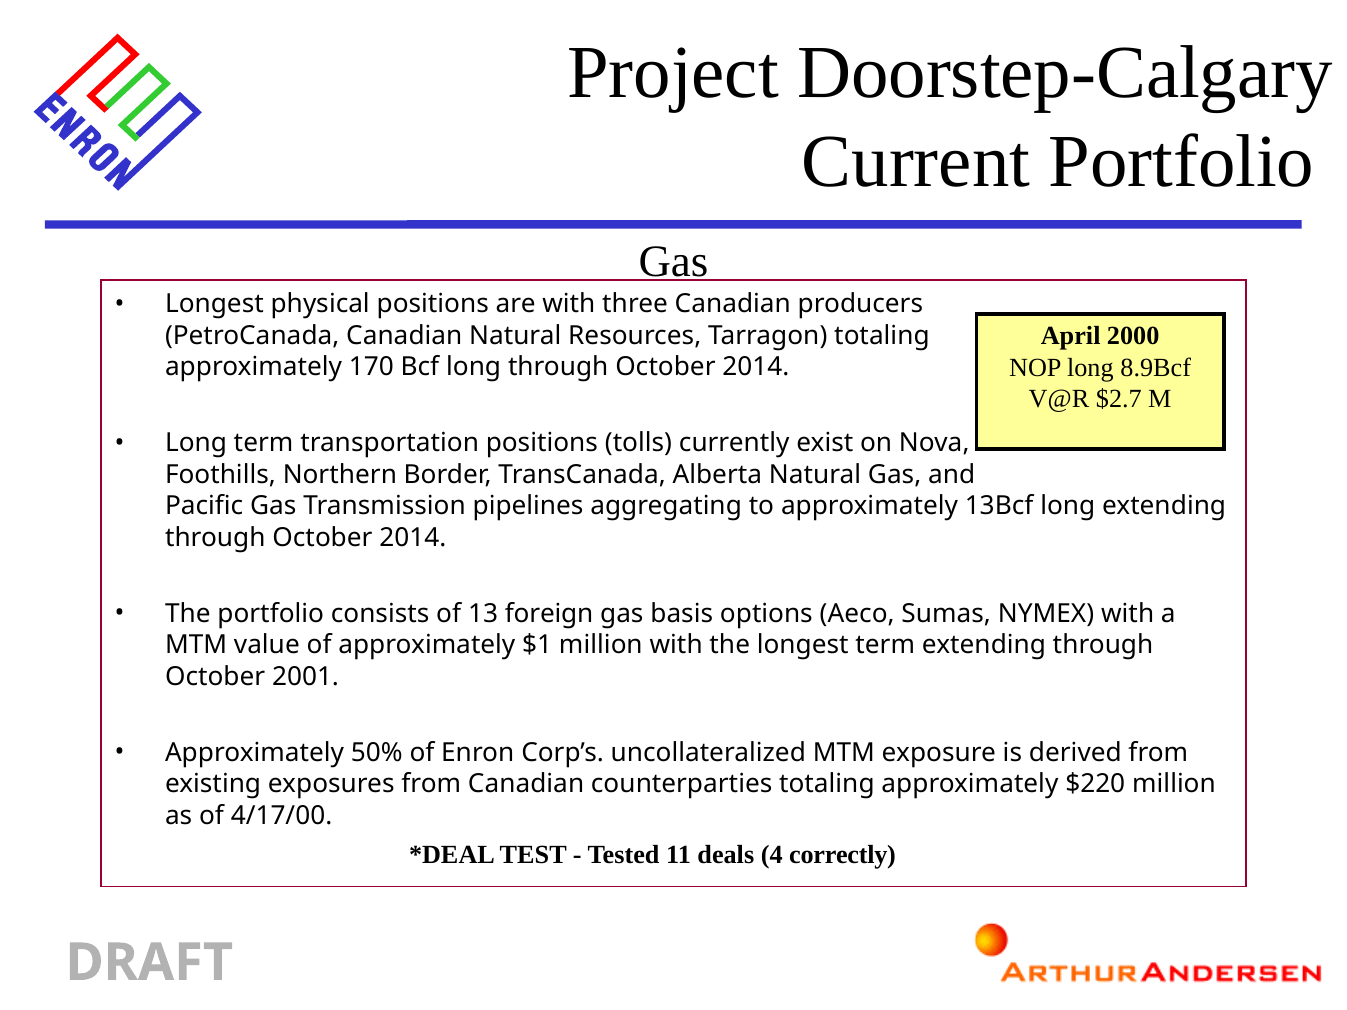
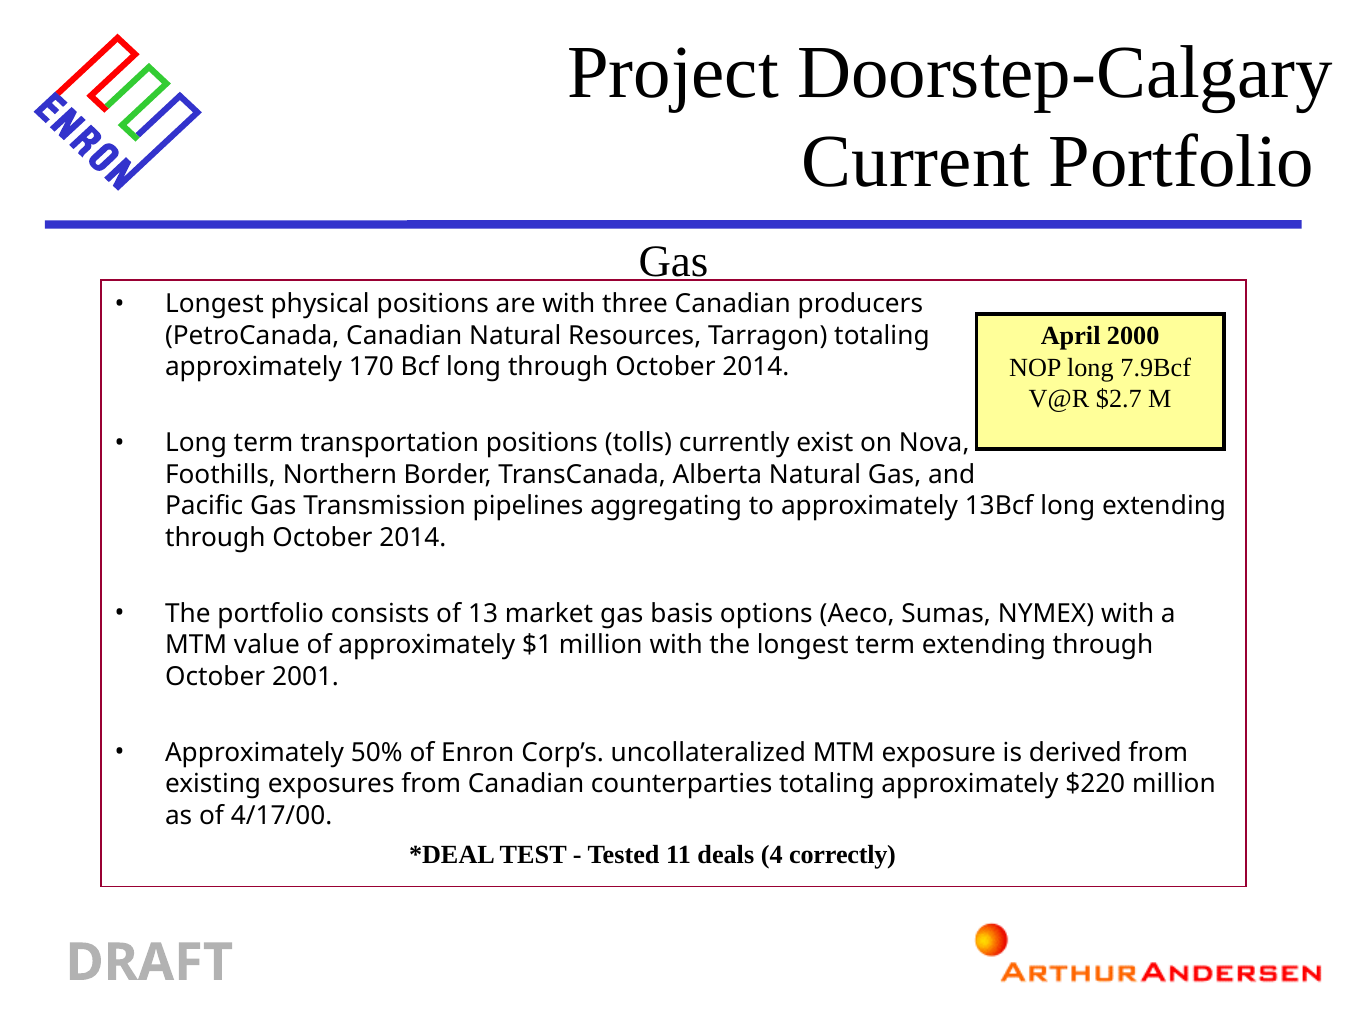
8.9Bcf: 8.9Bcf -> 7.9Bcf
foreign: foreign -> market
